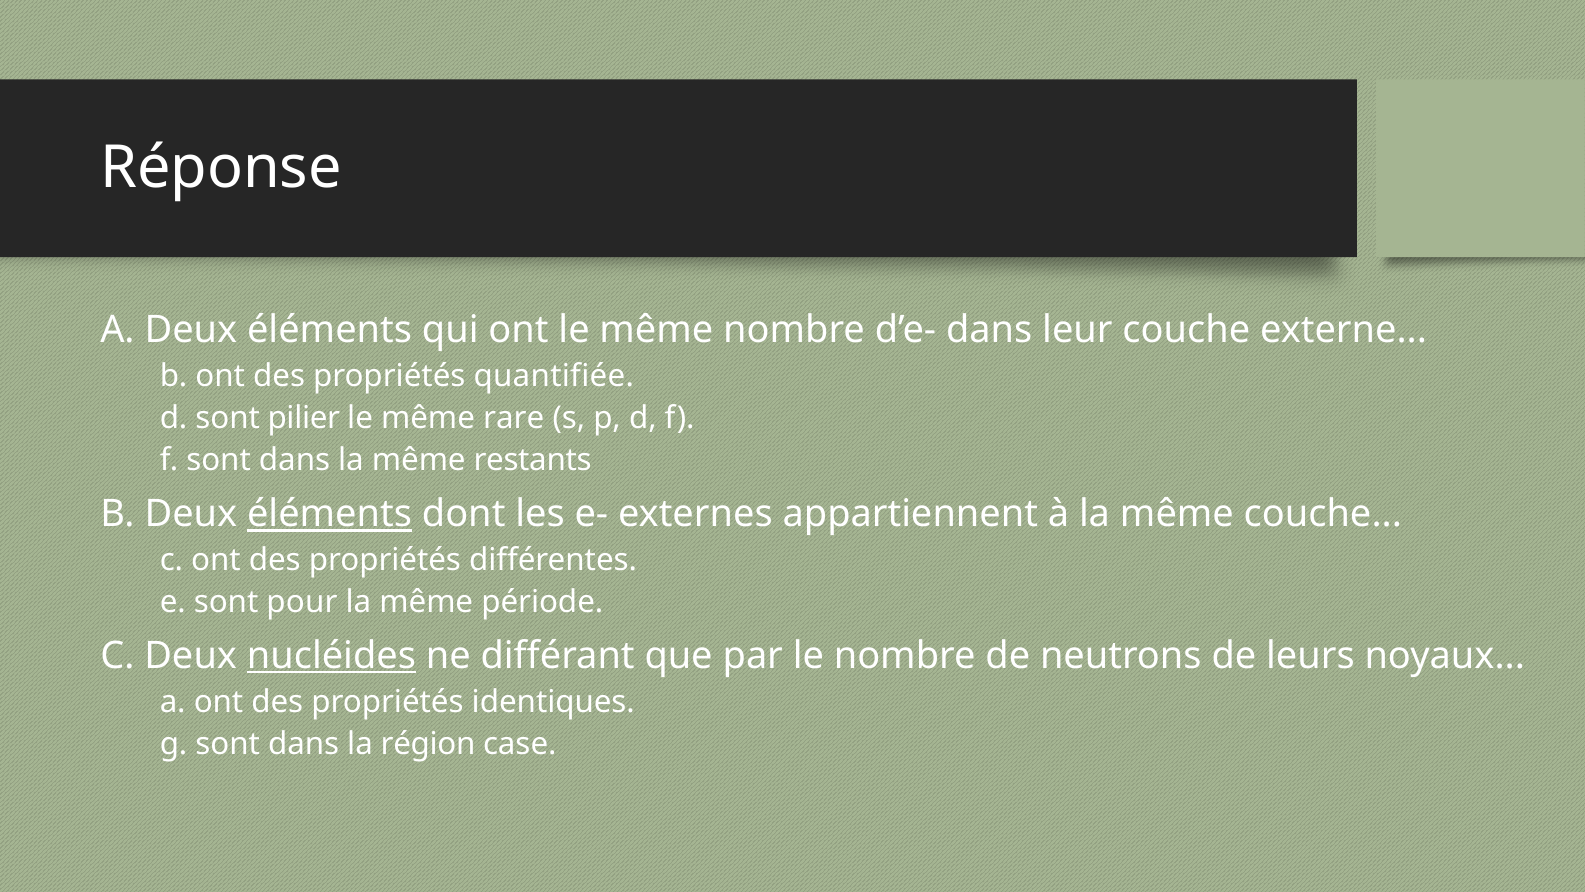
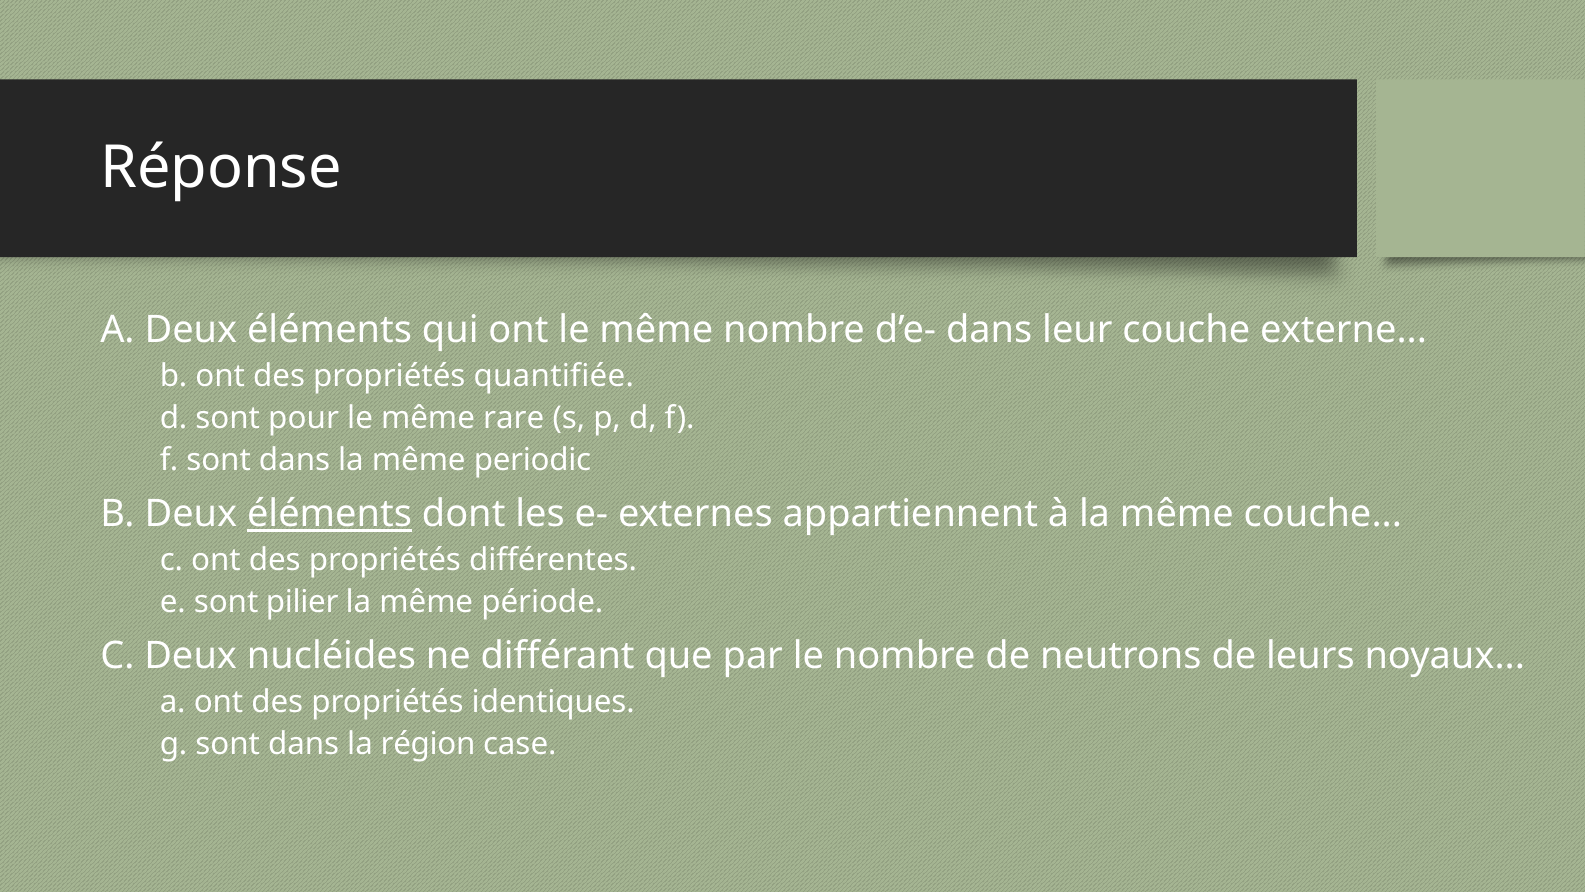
pilier: pilier -> pour
restants: restants -> periodic
pour: pour -> pilier
nucléides underline: present -> none
